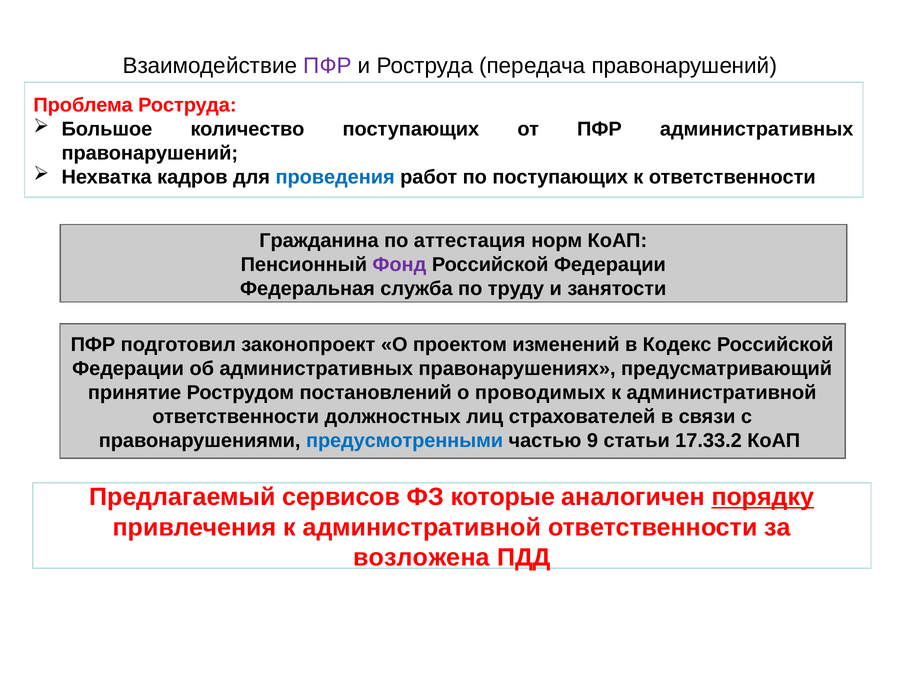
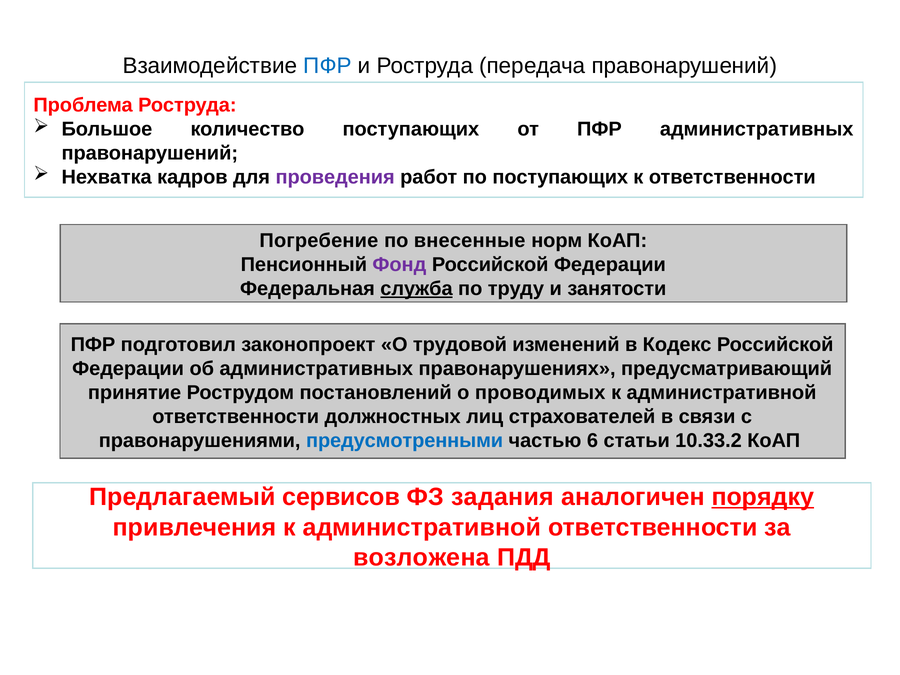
ПФР at (328, 66) colour: purple -> blue
проведения colour: blue -> purple
Гражданина: Гражданина -> Погребение
аттестация: аттестация -> внесенные
служба underline: none -> present
проектом: проектом -> трудовой
9: 9 -> 6
17.33.2: 17.33.2 -> 10.33.2
которые: которые -> задания
